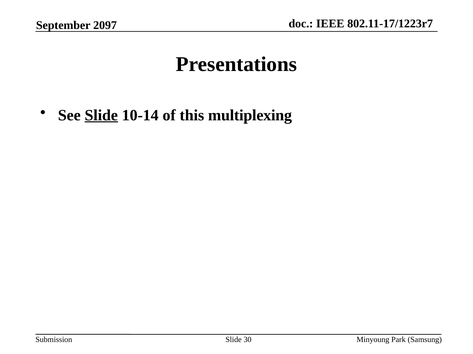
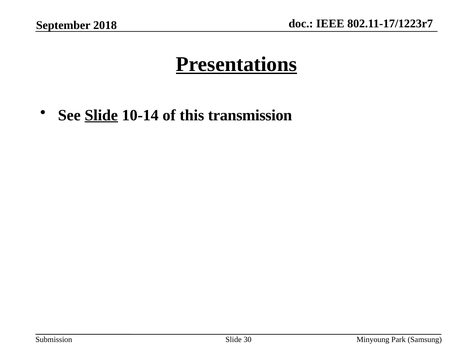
2097: 2097 -> 2018
Presentations underline: none -> present
multiplexing: multiplexing -> transmission
